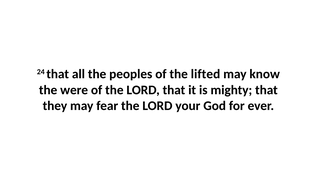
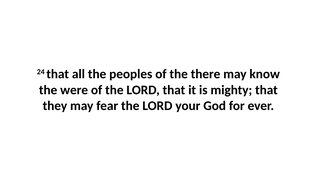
lifted: lifted -> there
